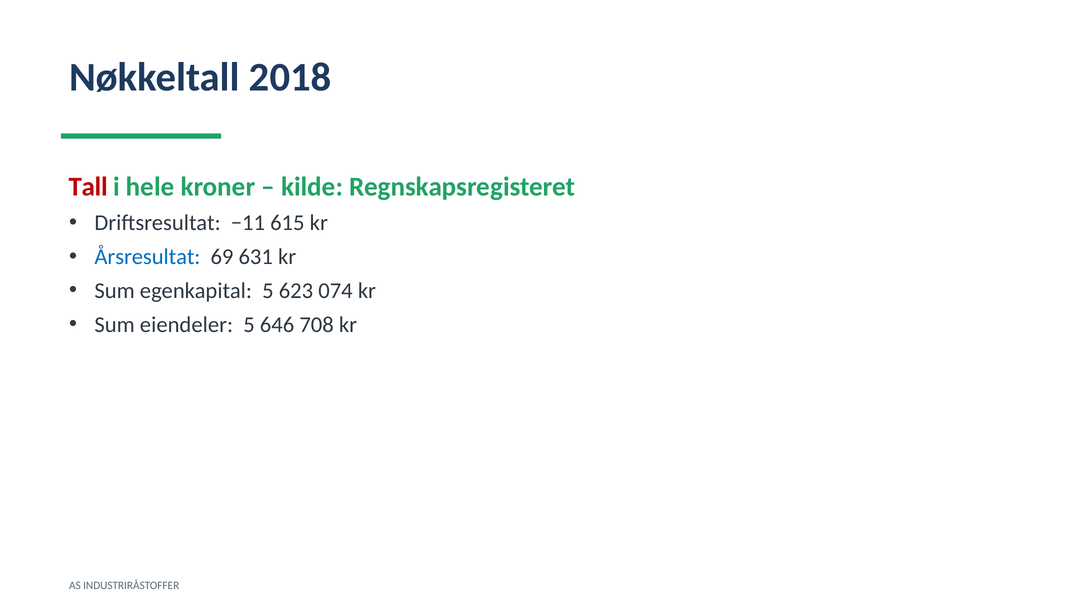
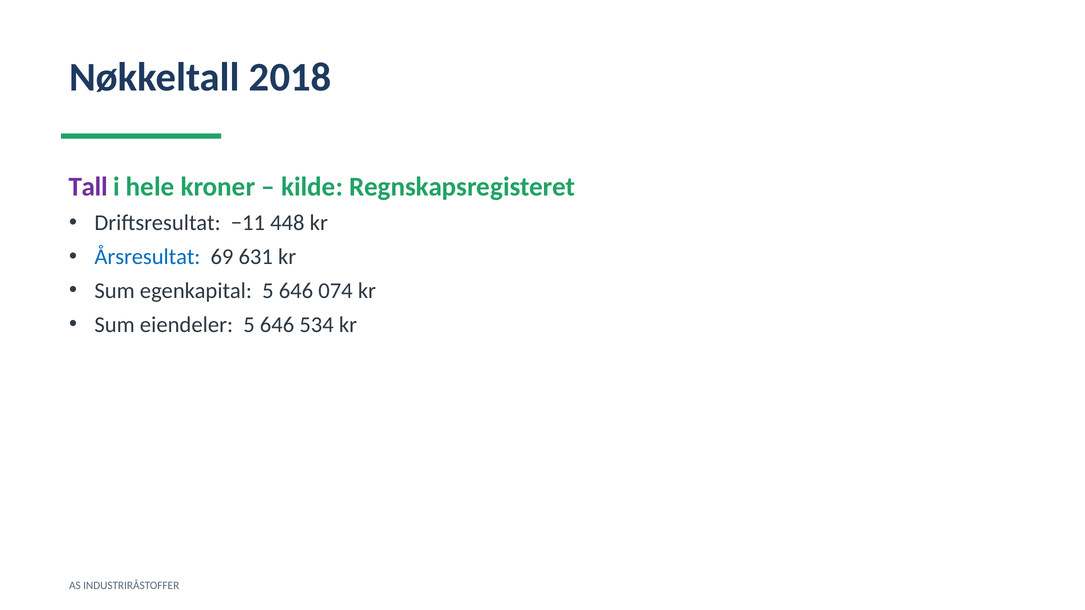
Tall colour: red -> purple
615: 615 -> 448
egenkapital 5 623: 623 -> 646
708: 708 -> 534
